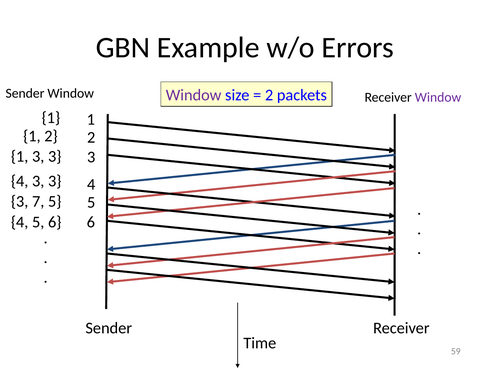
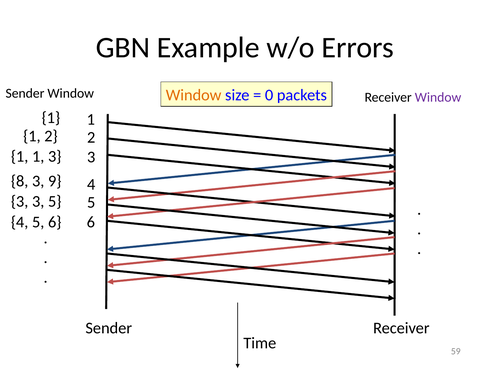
Window at (194, 95) colour: purple -> orange
2 at (269, 95): 2 -> 0
3 at (38, 156): 3 -> 1
4 at (20, 181): 4 -> 8
3 at (55, 181): 3 -> 9
3 7: 7 -> 3
